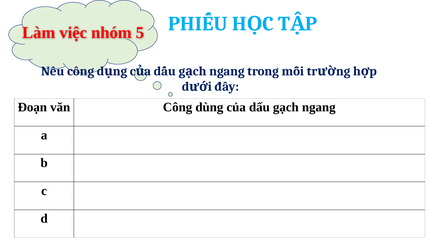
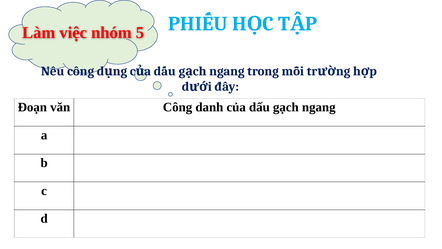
dùng: dùng -> danh
